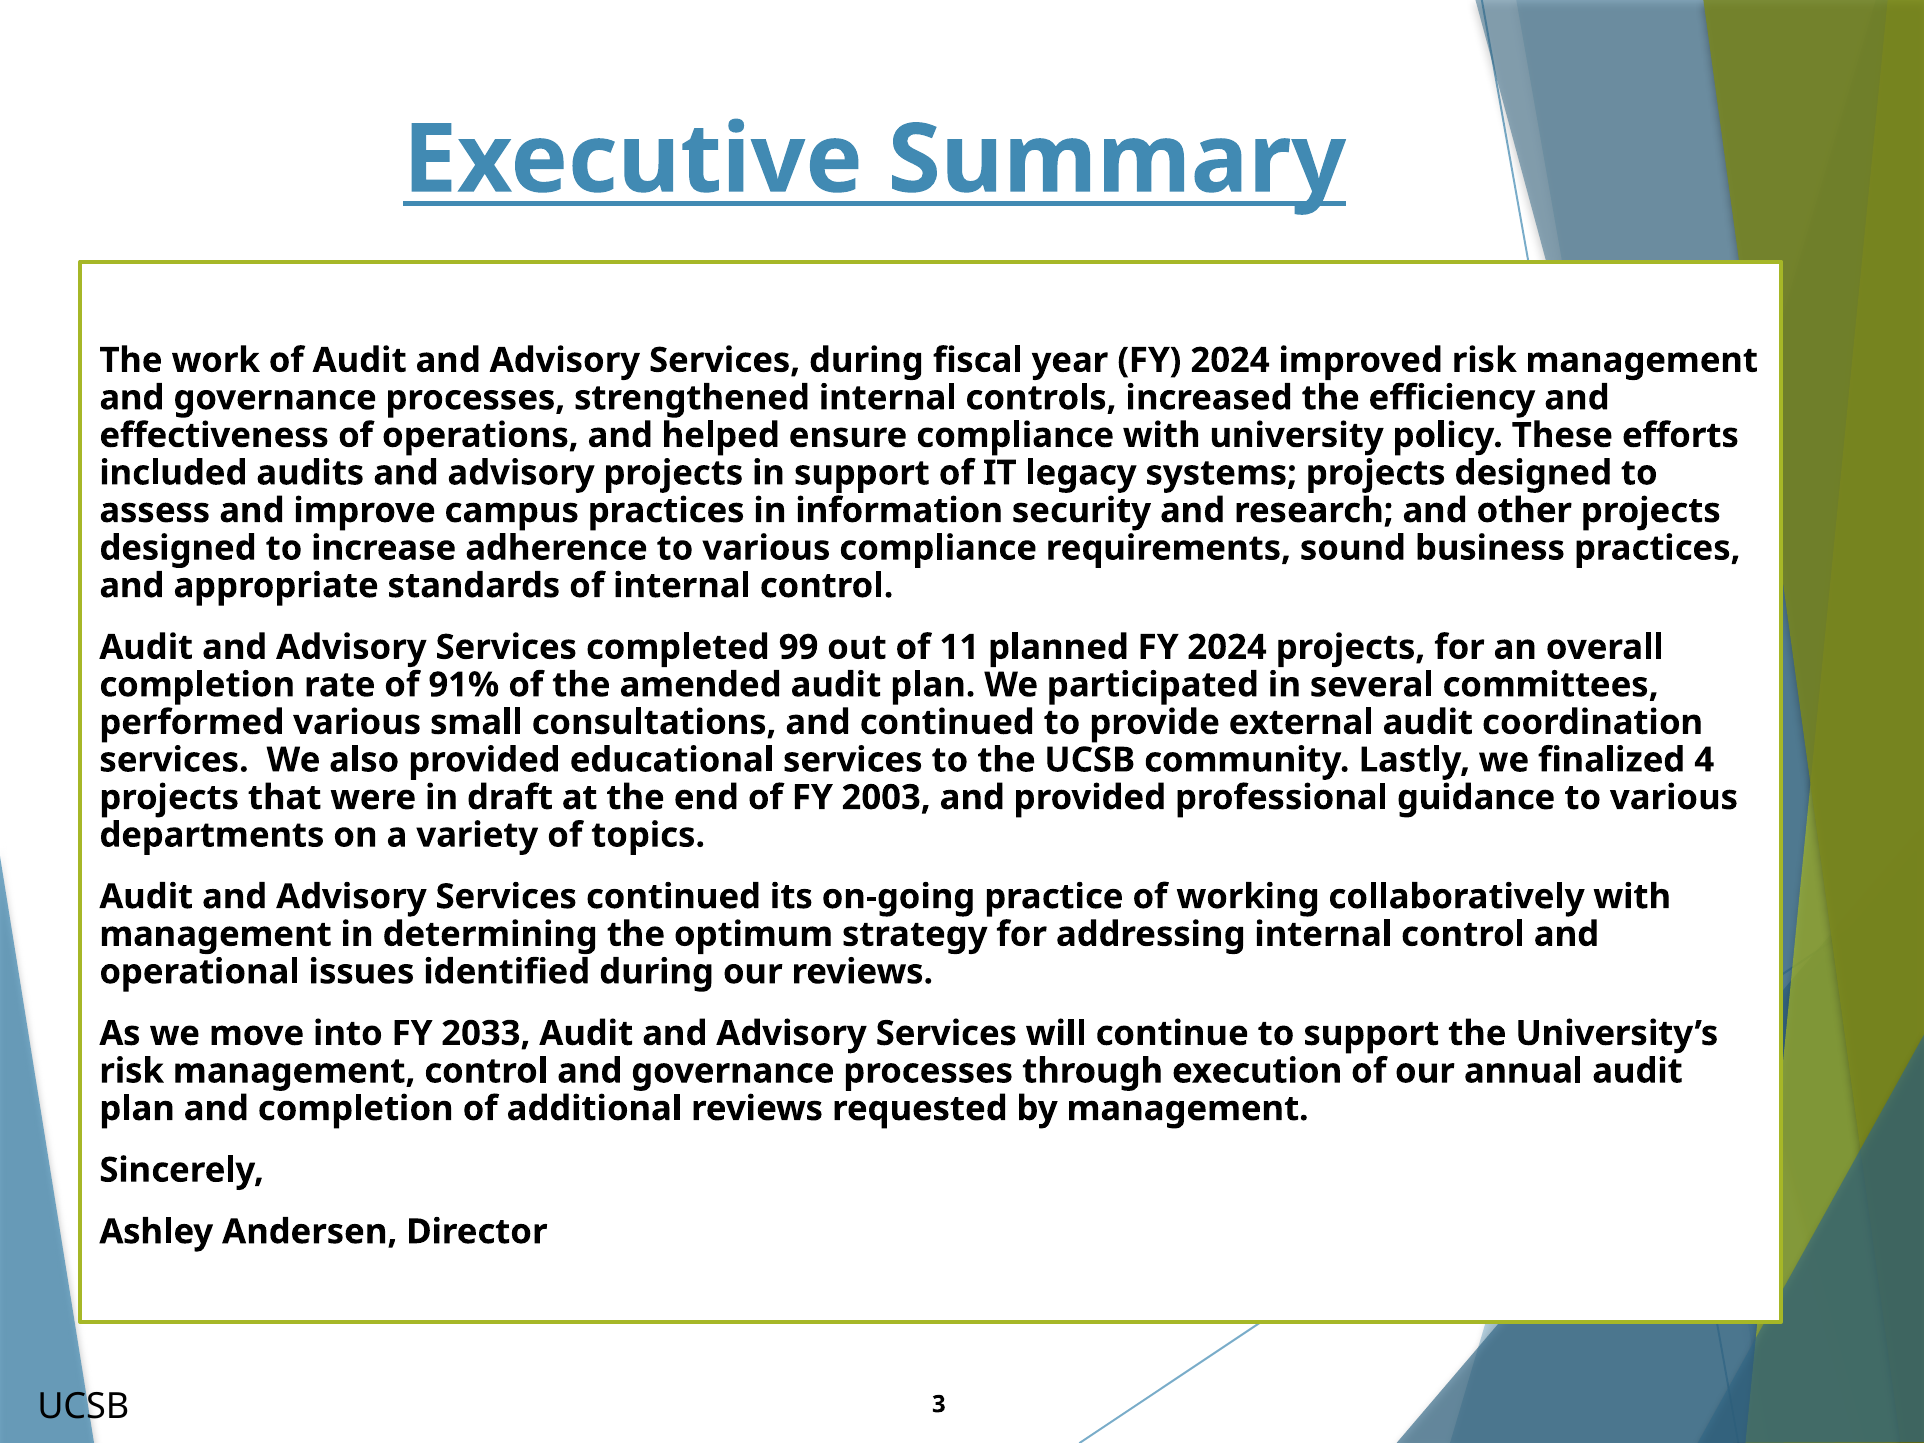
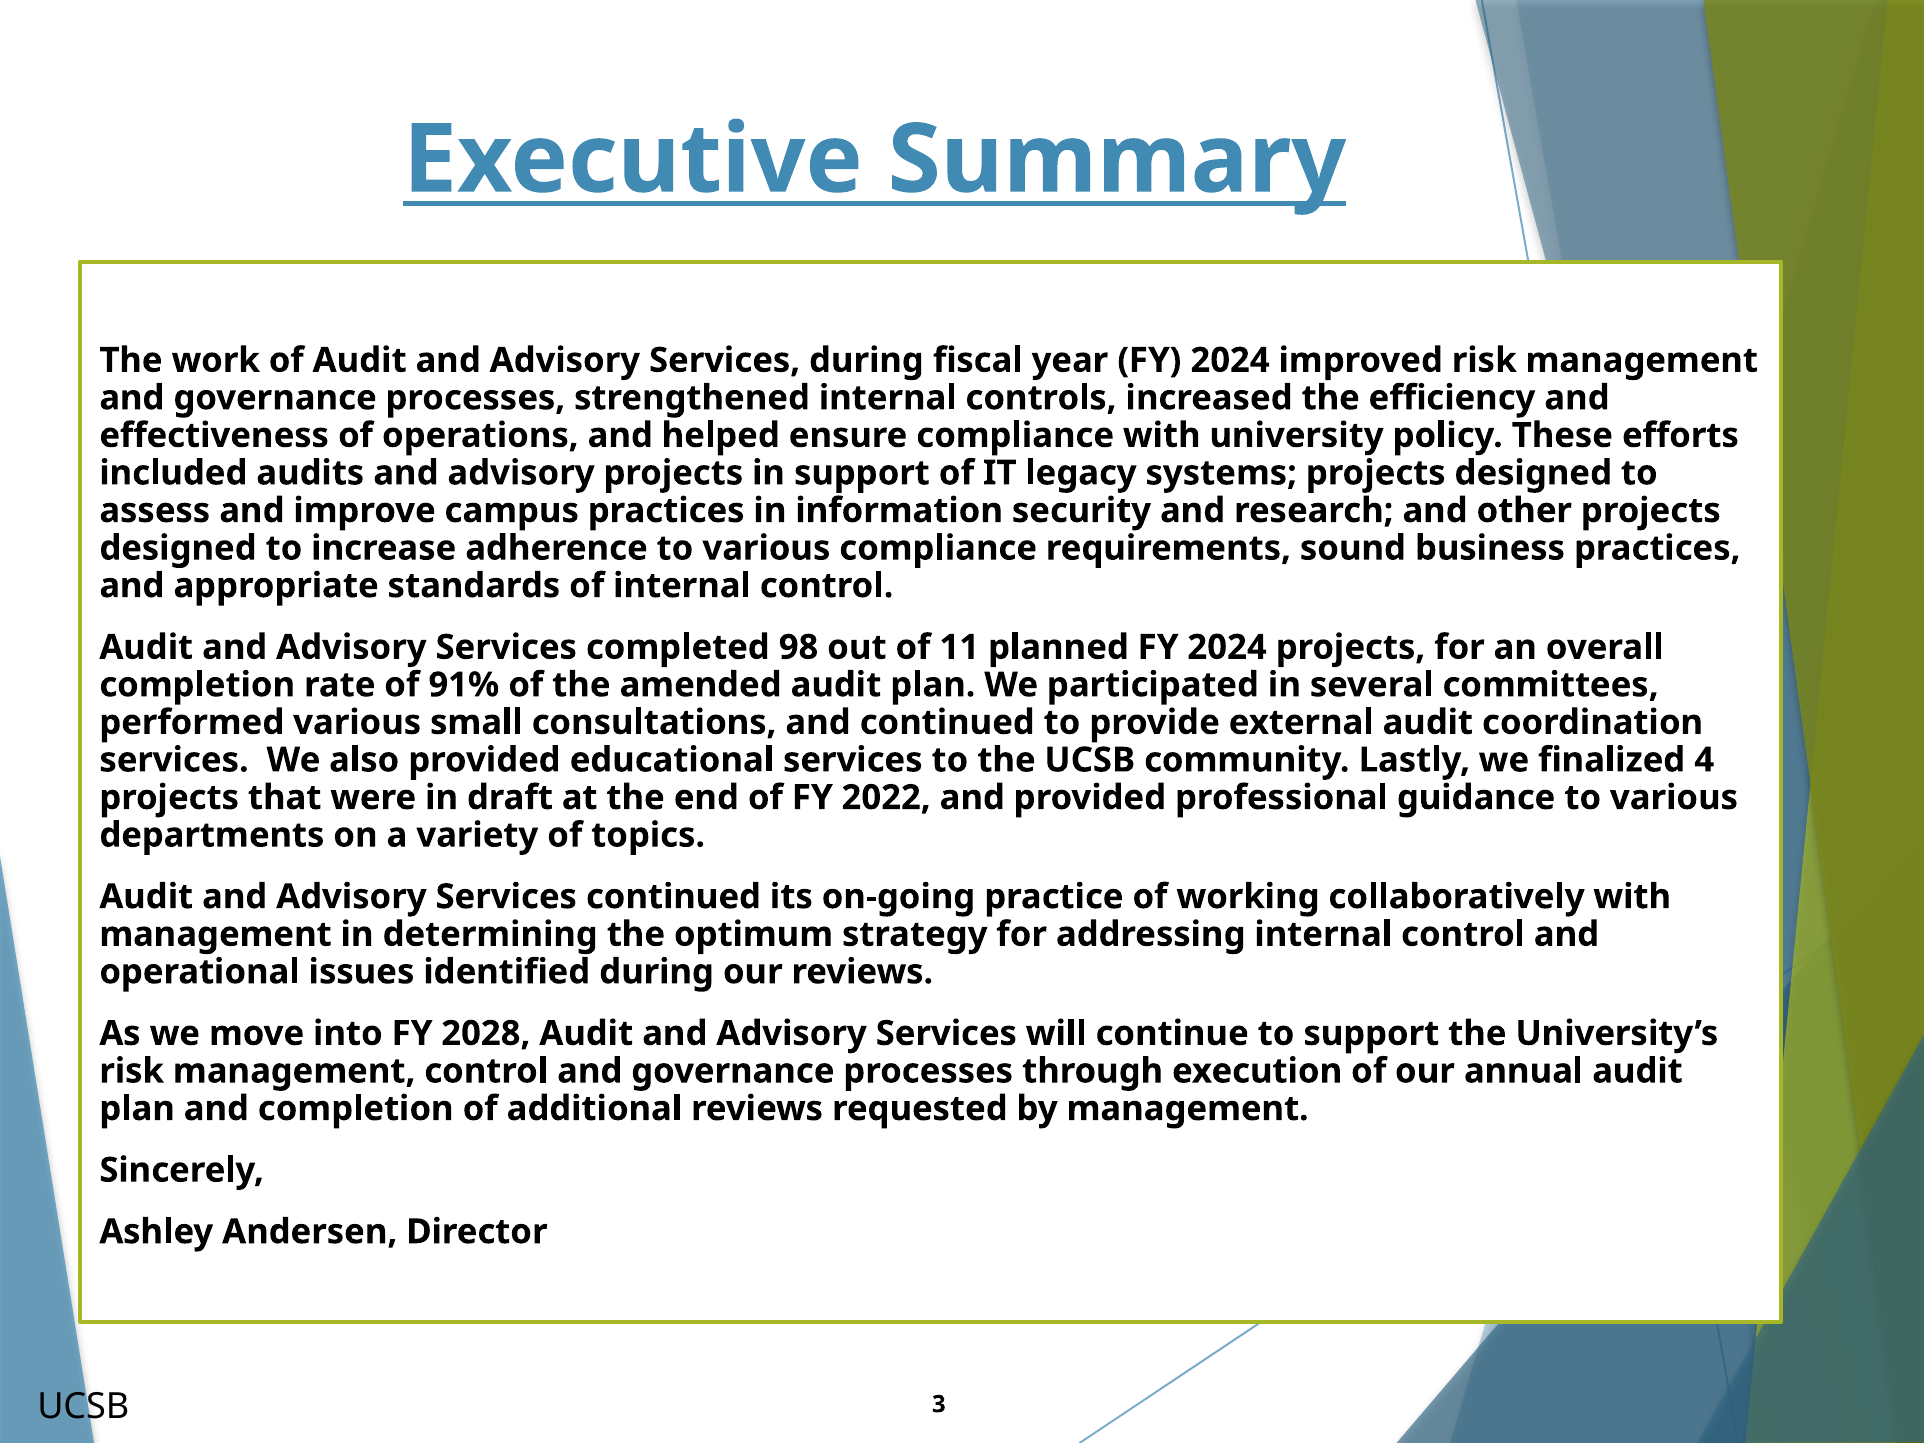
99: 99 -> 98
2003: 2003 -> 2022
2033: 2033 -> 2028
